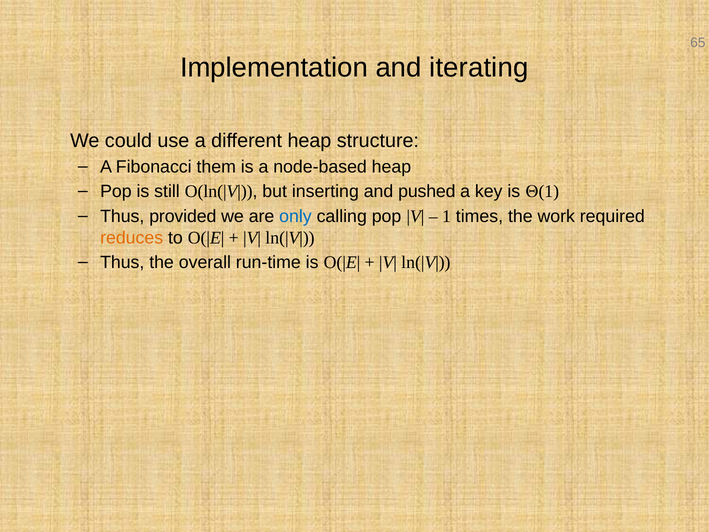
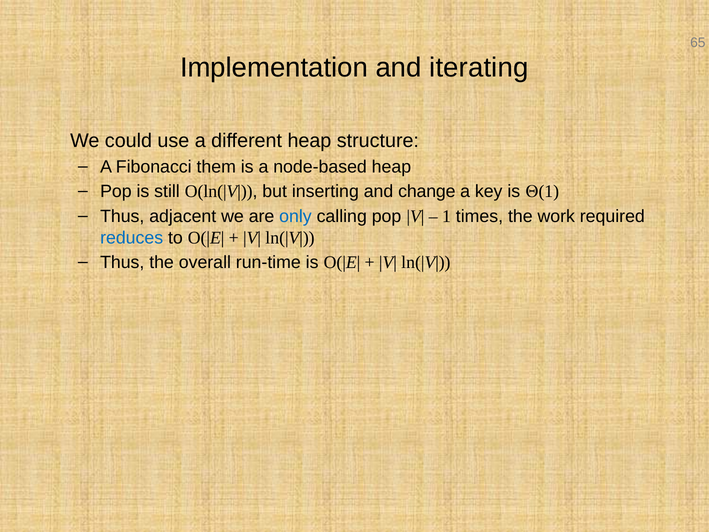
pushed: pushed -> change
provided: provided -> adjacent
reduces colour: orange -> blue
